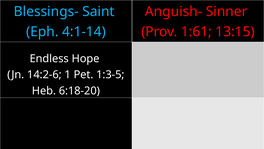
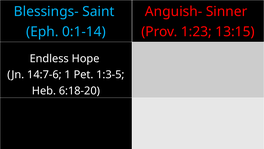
4:1-14: 4:1-14 -> 0:1-14
1:61: 1:61 -> 1:23
14:2-6: 14:2-6 -> 14:7-6
